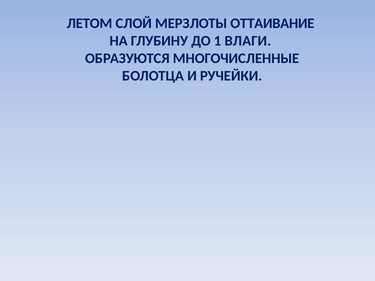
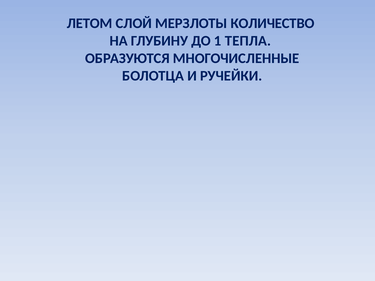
ОТТАИВАНИЕ: ОТТАИВАНИЕ -> КОЛИЧЕСТВО
ВЛАГИ: ВЛАГИ -> ТЕПЛА
